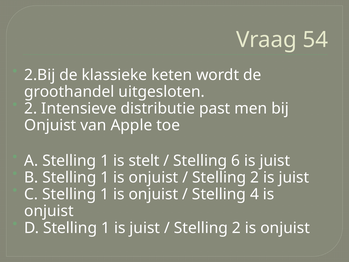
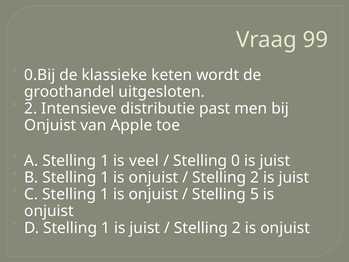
54: 54 -> 99
2.Bij: 2.Bij -> 0.Bij
stelt: stelt -> veel
6: 6 -> 0
4: 4 -> 5
